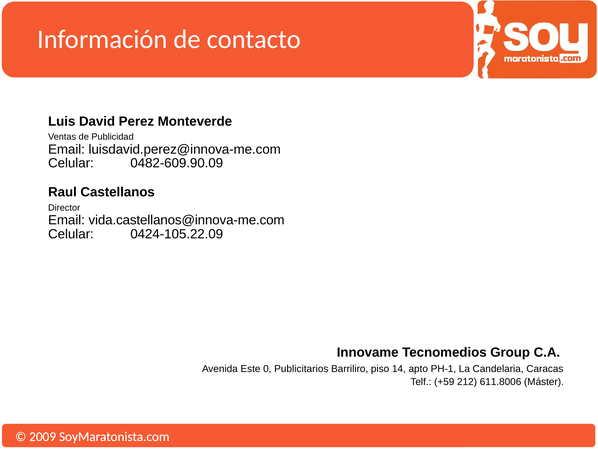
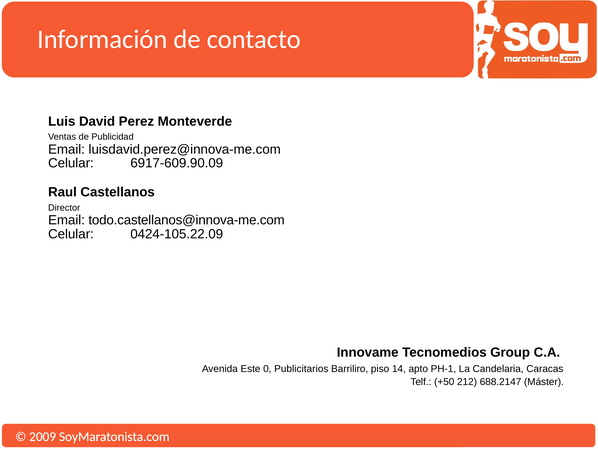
0482-609.90.09: 0482-609.90.09 -> 6917-609.90.09
vida.castellanos@innova-me.com: vida.castellanos@innova-me.com -> todo.castellanos@innova-me.com
+59: +59 -> +50
611.8006: 611.8006 -> 688.2147
